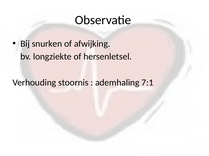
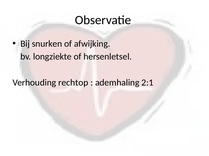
stoornis: stoornis -> rechtop
7:1: 7:1 -> 2:1
